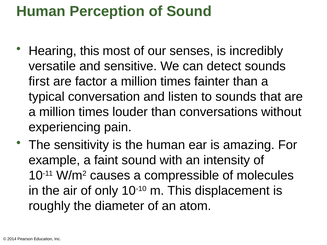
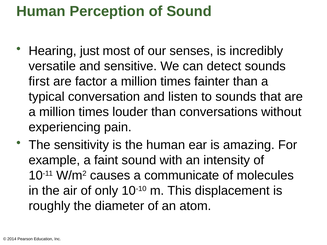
Hearing this: this -> just
compressible: compressible -> communicate
